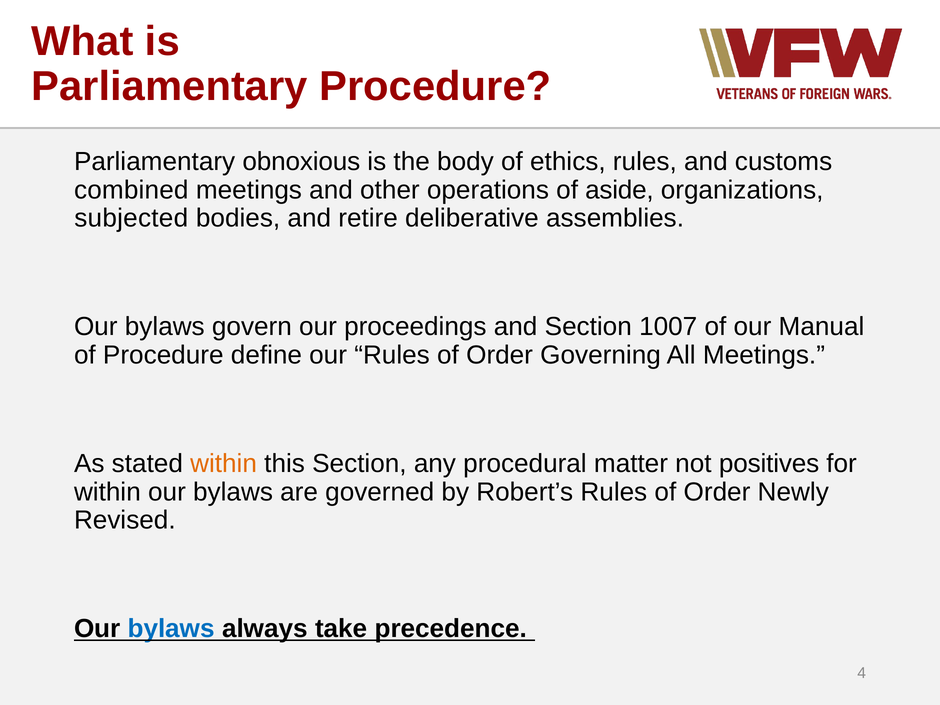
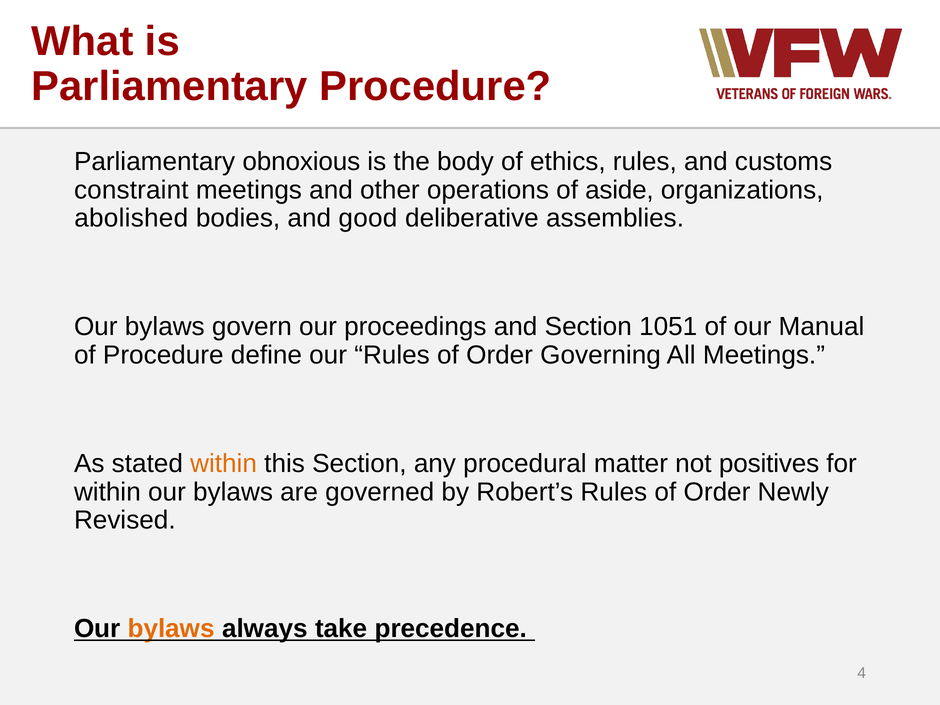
combined: combined -> constraint
subjected: subjected -> abolished
retire: retire -> good
1007: 1007 -> 1051
bylaws at (171, 629) colour: blue -> orange
